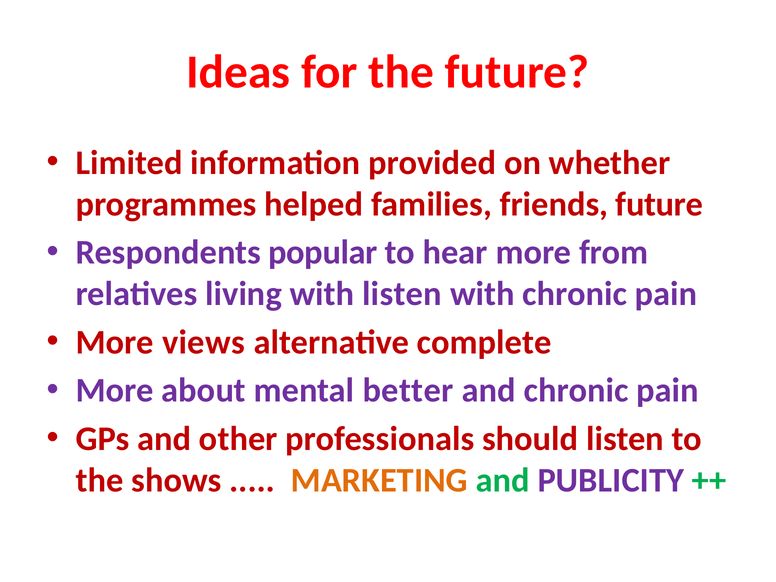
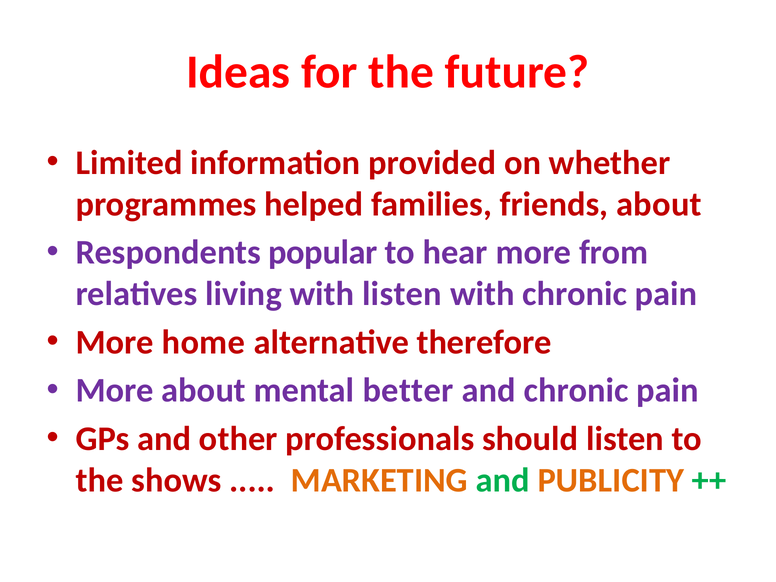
friends future: future -> about
views: views -> home
complete: complete -> therefore
PUBLICITY colour: purple -> orange
